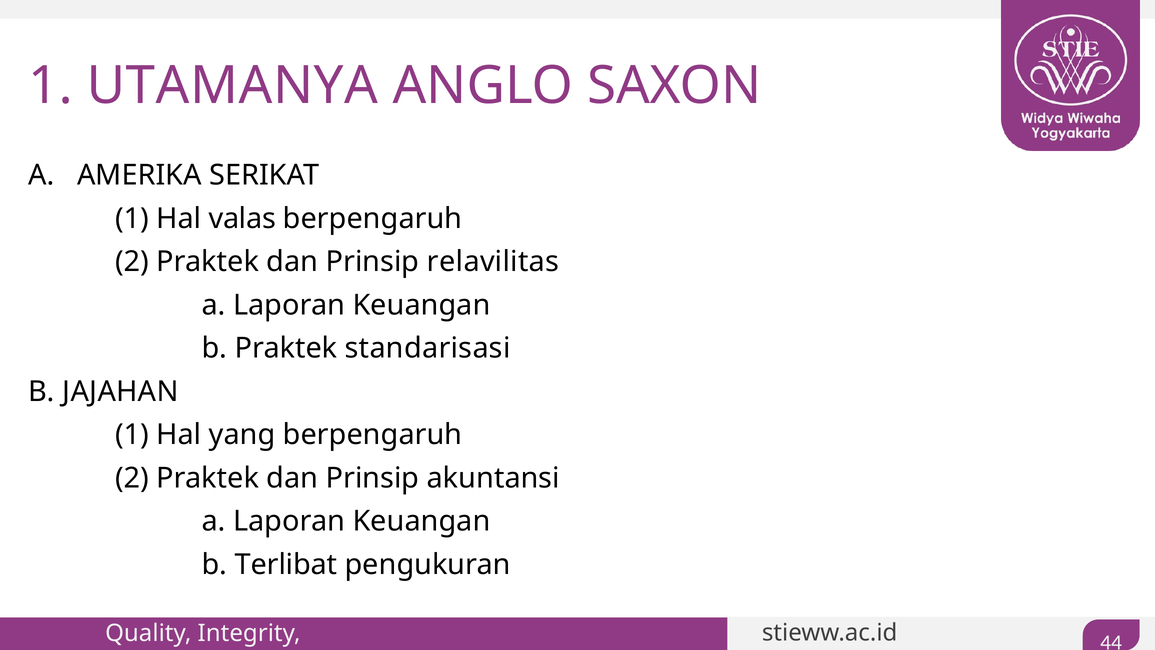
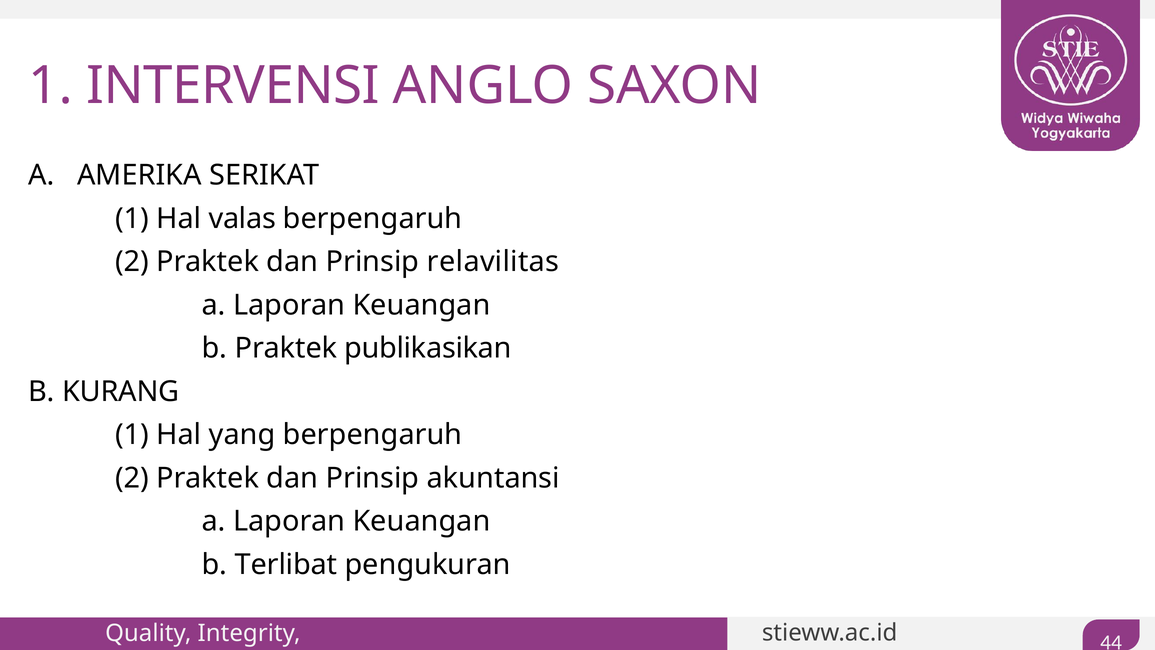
UTAMANYA: UTAMANYA -> INTERVENSI
standarisasi: standarisasi -> publikasikan
JAJAHAN: JAJAHAN -> KURANG
